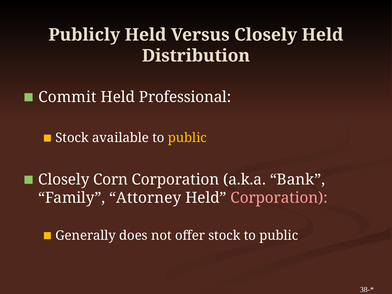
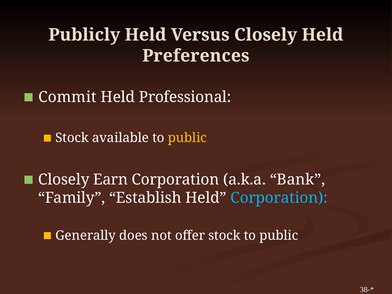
Distribution: Distribution -> Preferences
Corn: Corn -> Earn
Attorney: Attorney -> Establish
Corporation at (279, 198) colour: pink -> light blue
